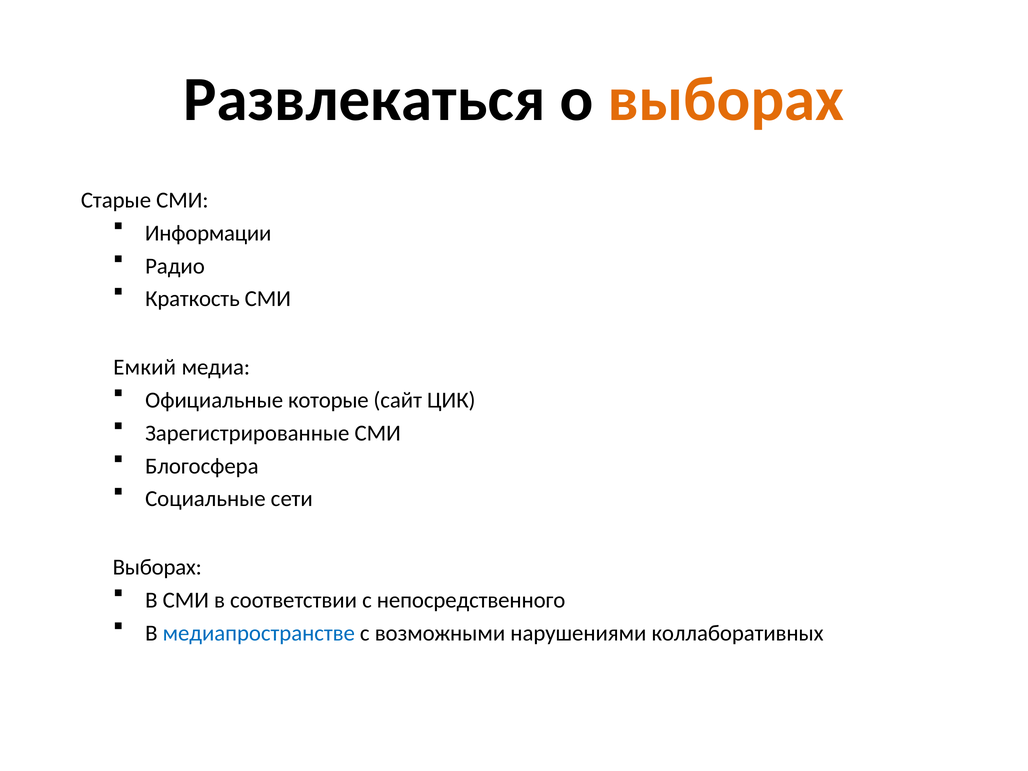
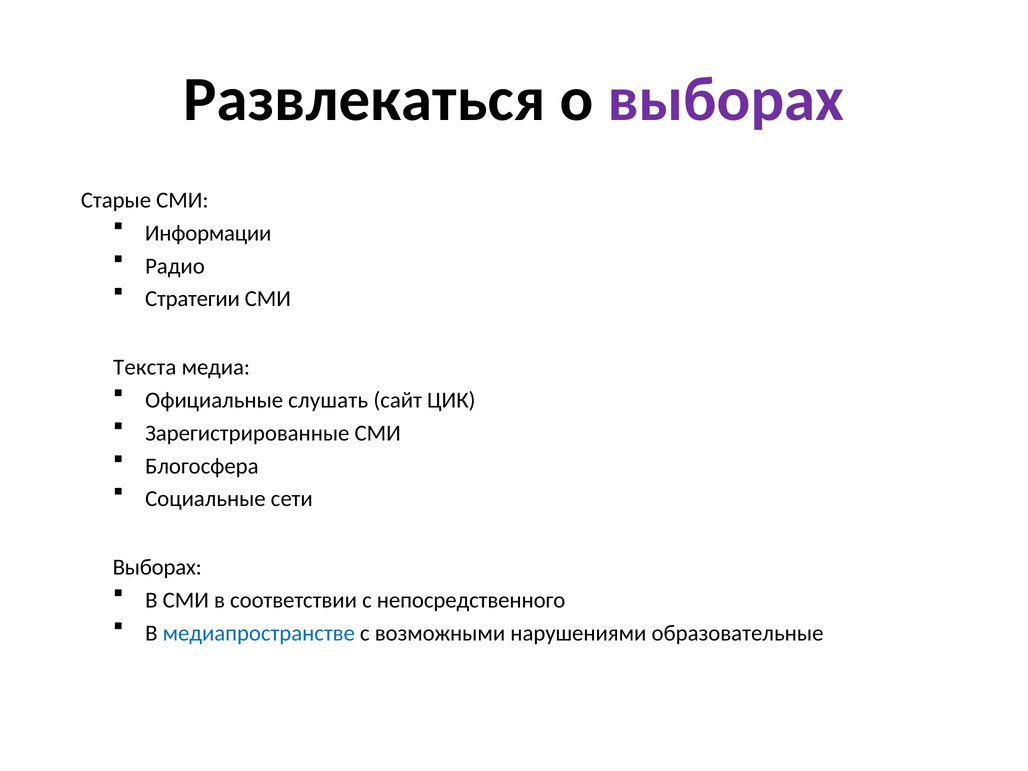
выборах at (726, 100) colour: orange -> purple
Краткость: Краткость -> Стратегии
Емкий: Емкий -> Текста
которые: которые -> слушать
коллаборативных: коллаборативных -> образовательные
